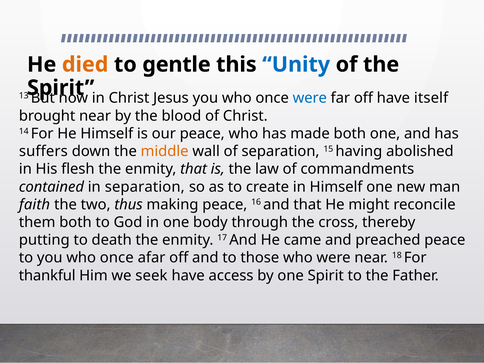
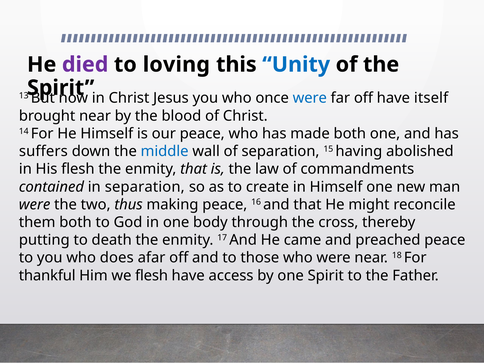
died colour: orange -> purple
gentle: gentle -> loving
middle colour: orange -> blue
faith at (35, 205): faith -> were
to you who once: once -> does
we seek: seek -> flesh
